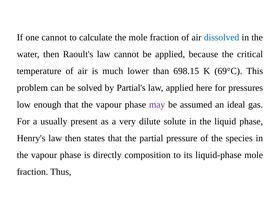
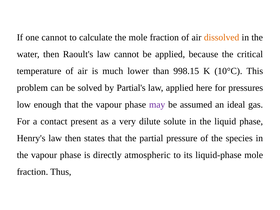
dissolved colour: blue -> orange
698.15: 698.15 -> 998.15
69°C: 69°C -> 10°C
usually: usually -> contact
composition: composition -> atmospheric
